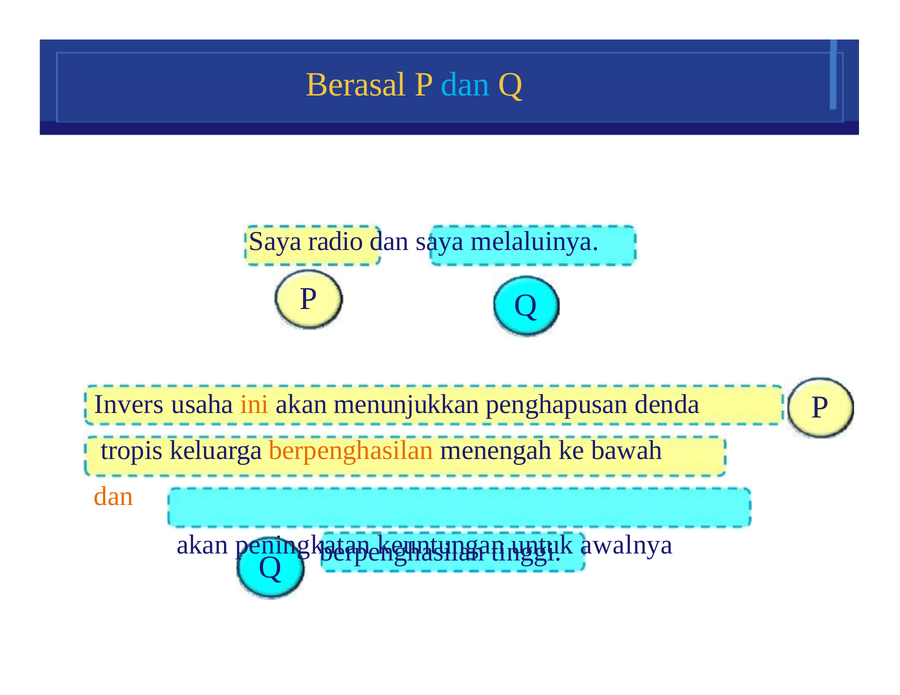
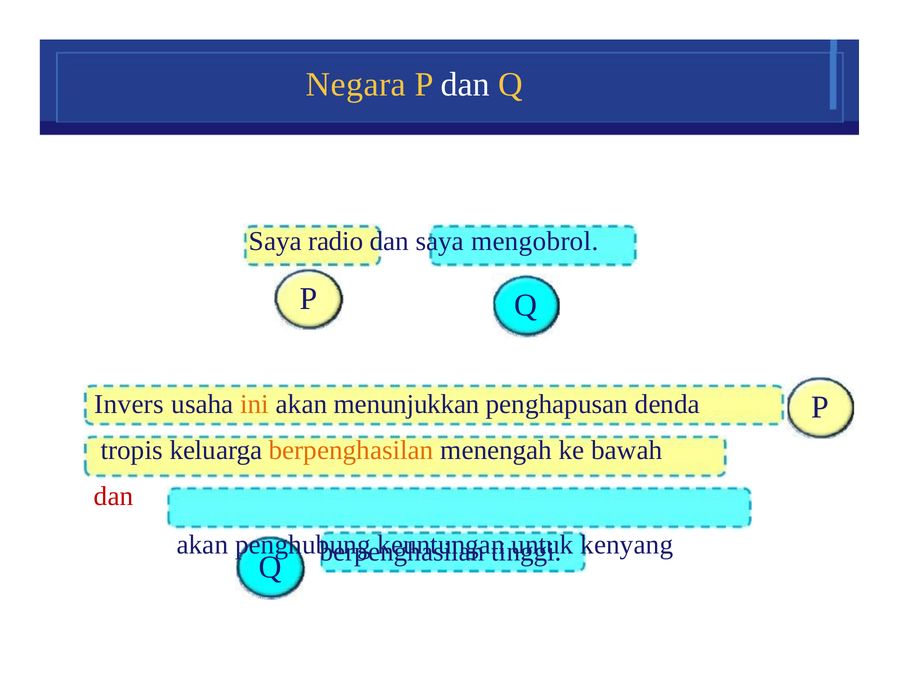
Berasal: Berasal -> Negara
dan at (465, 84) colour: light blue -> white
melaluinya: melaluinya -> mengobrol
dan at (114, 496) colour: orange -> red
peningkatan: peningkatan -> penghubung
awalnya: awalnya -> kenyang
